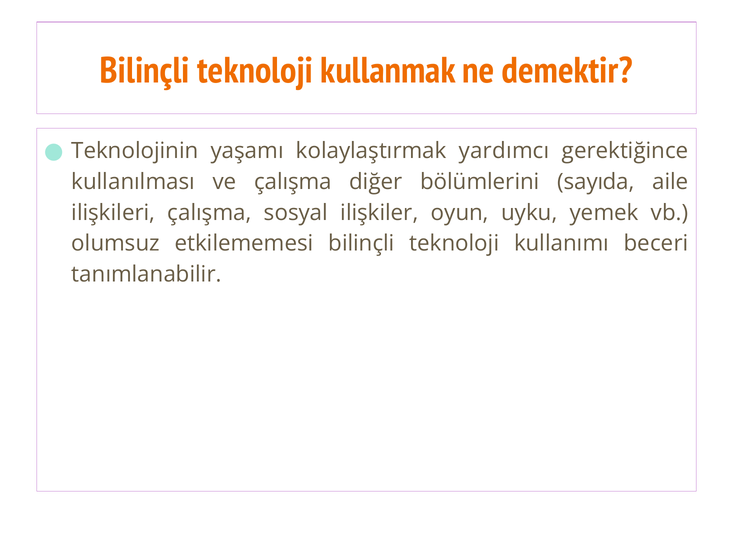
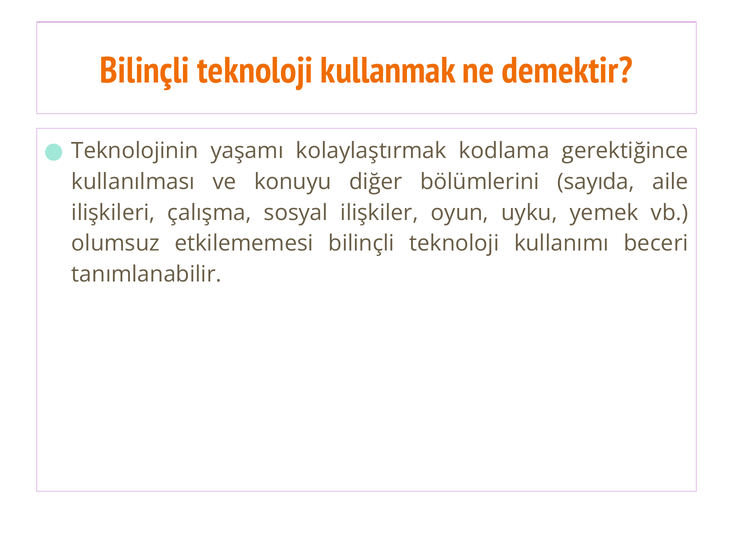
yardımcı: yardımcı -> kodlama
ve çalışma: çalışma -> konuyu
